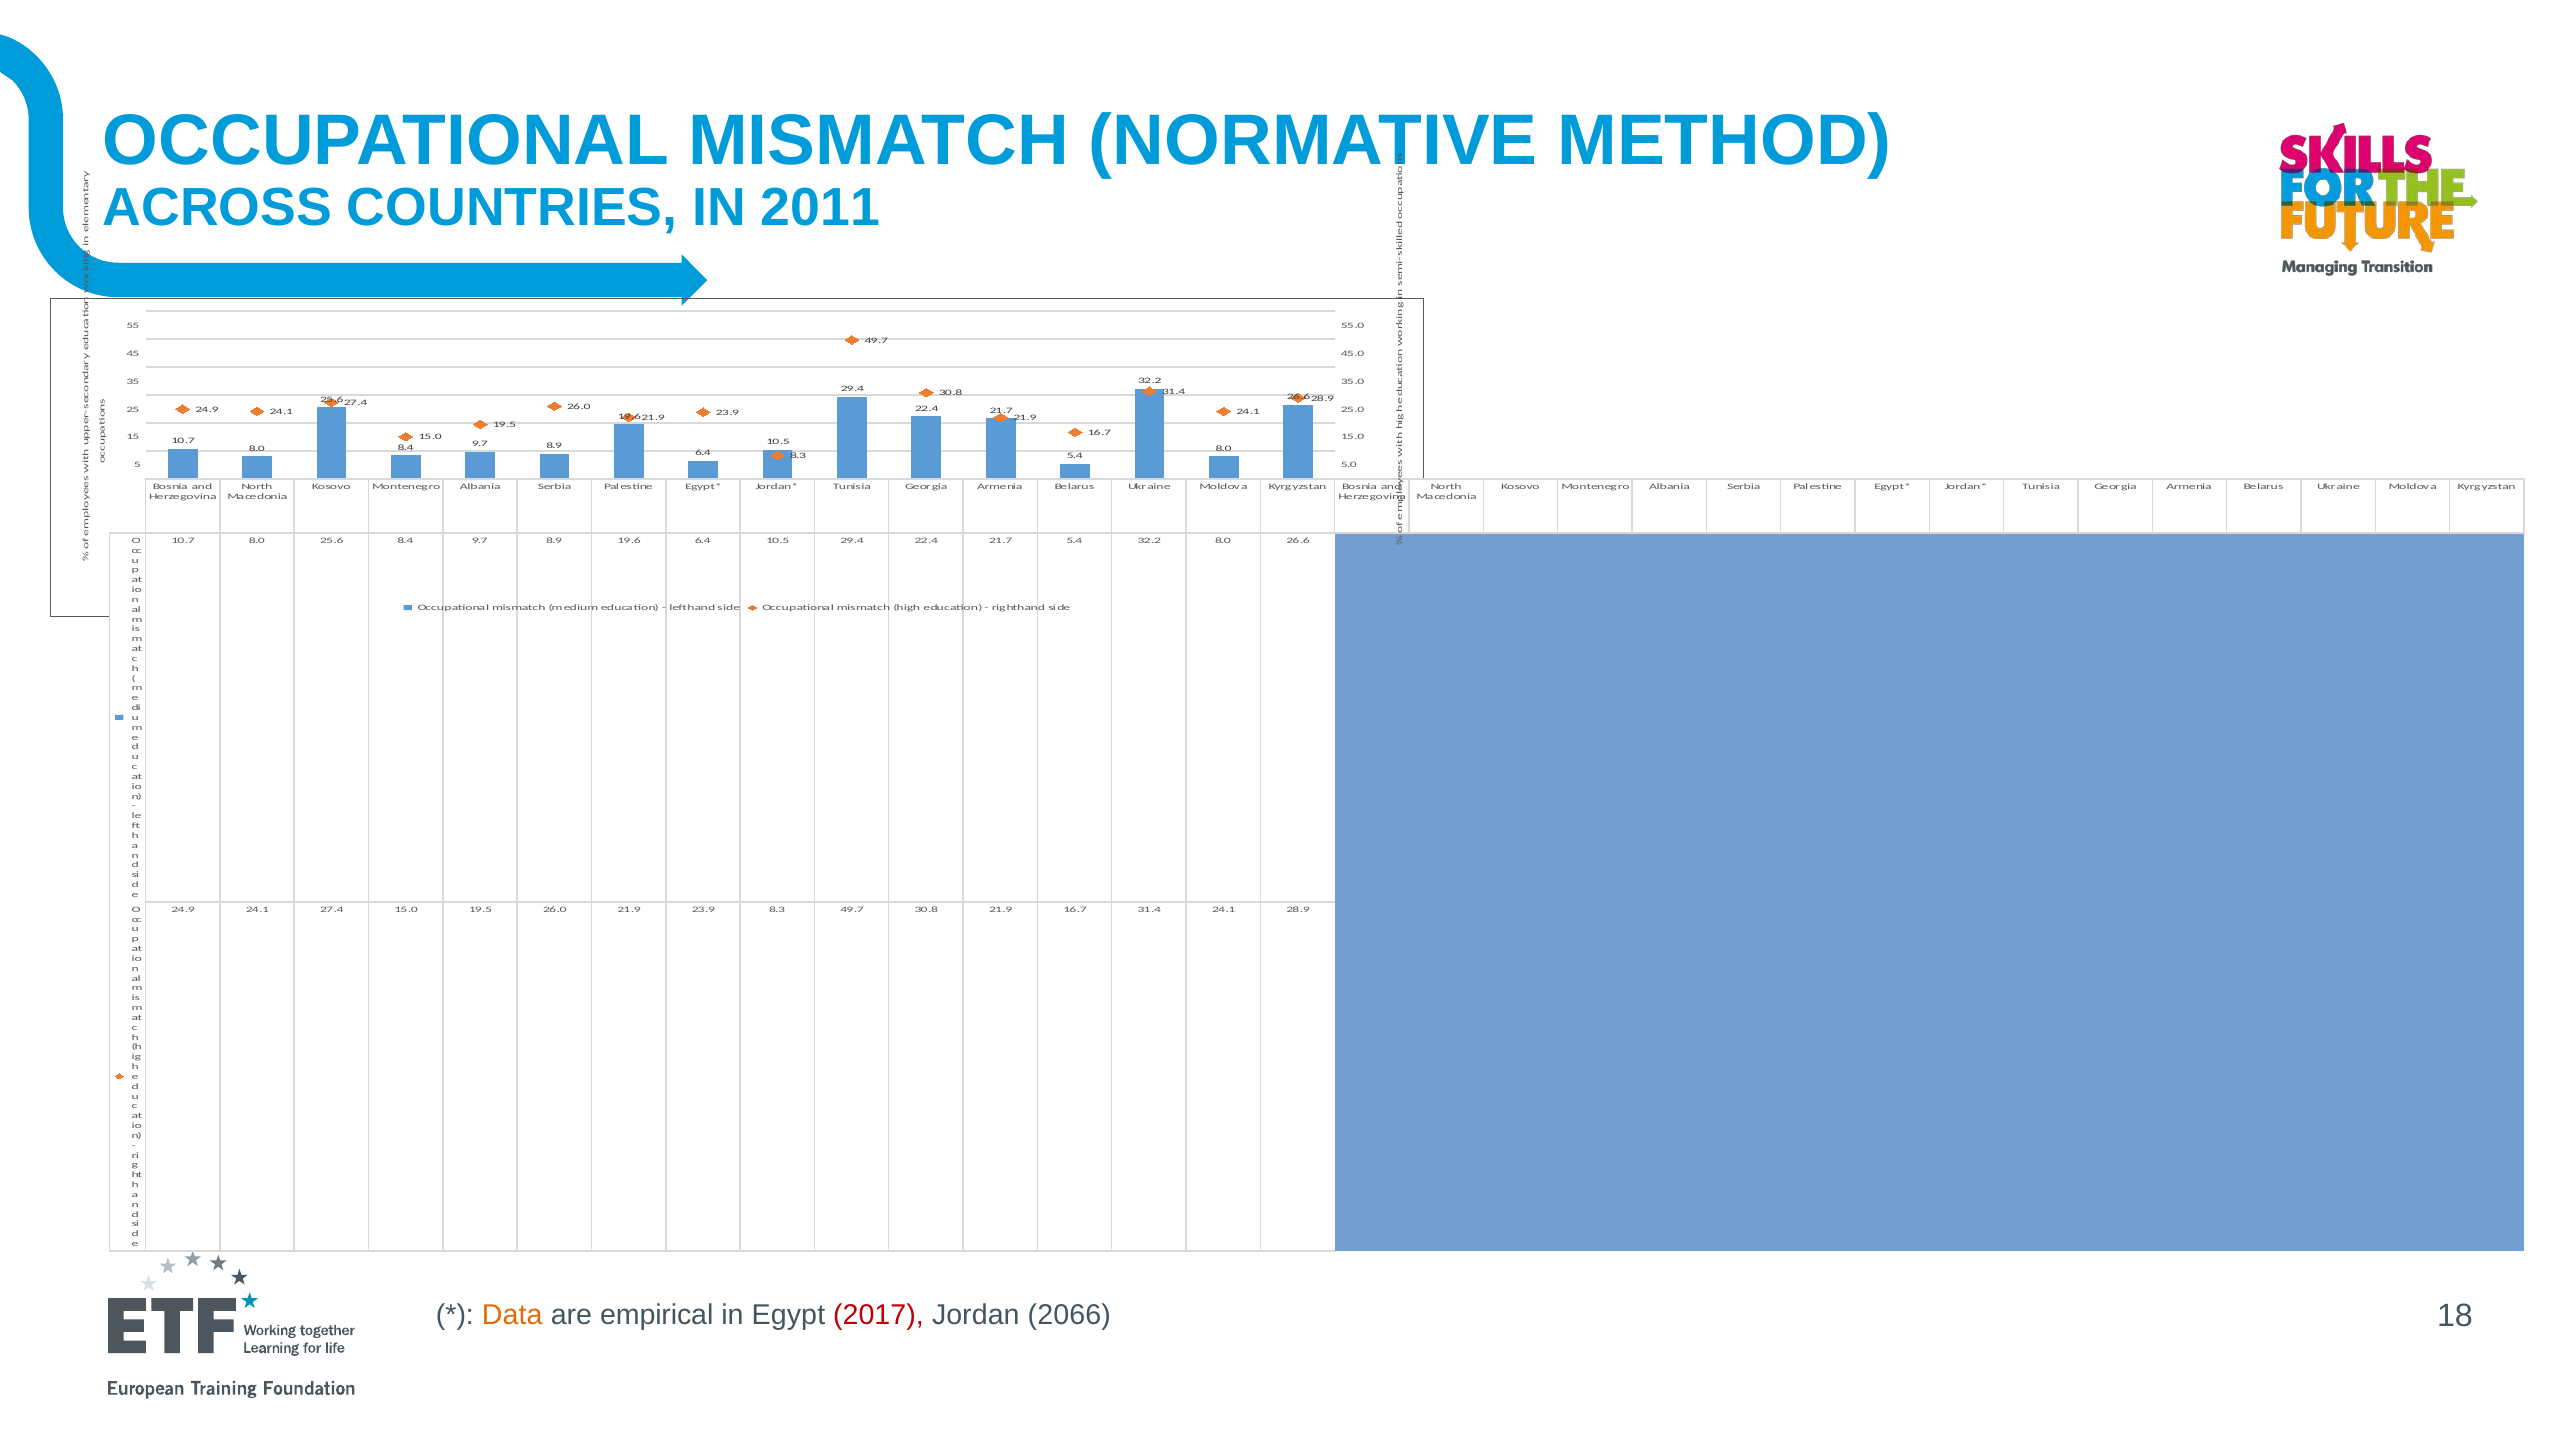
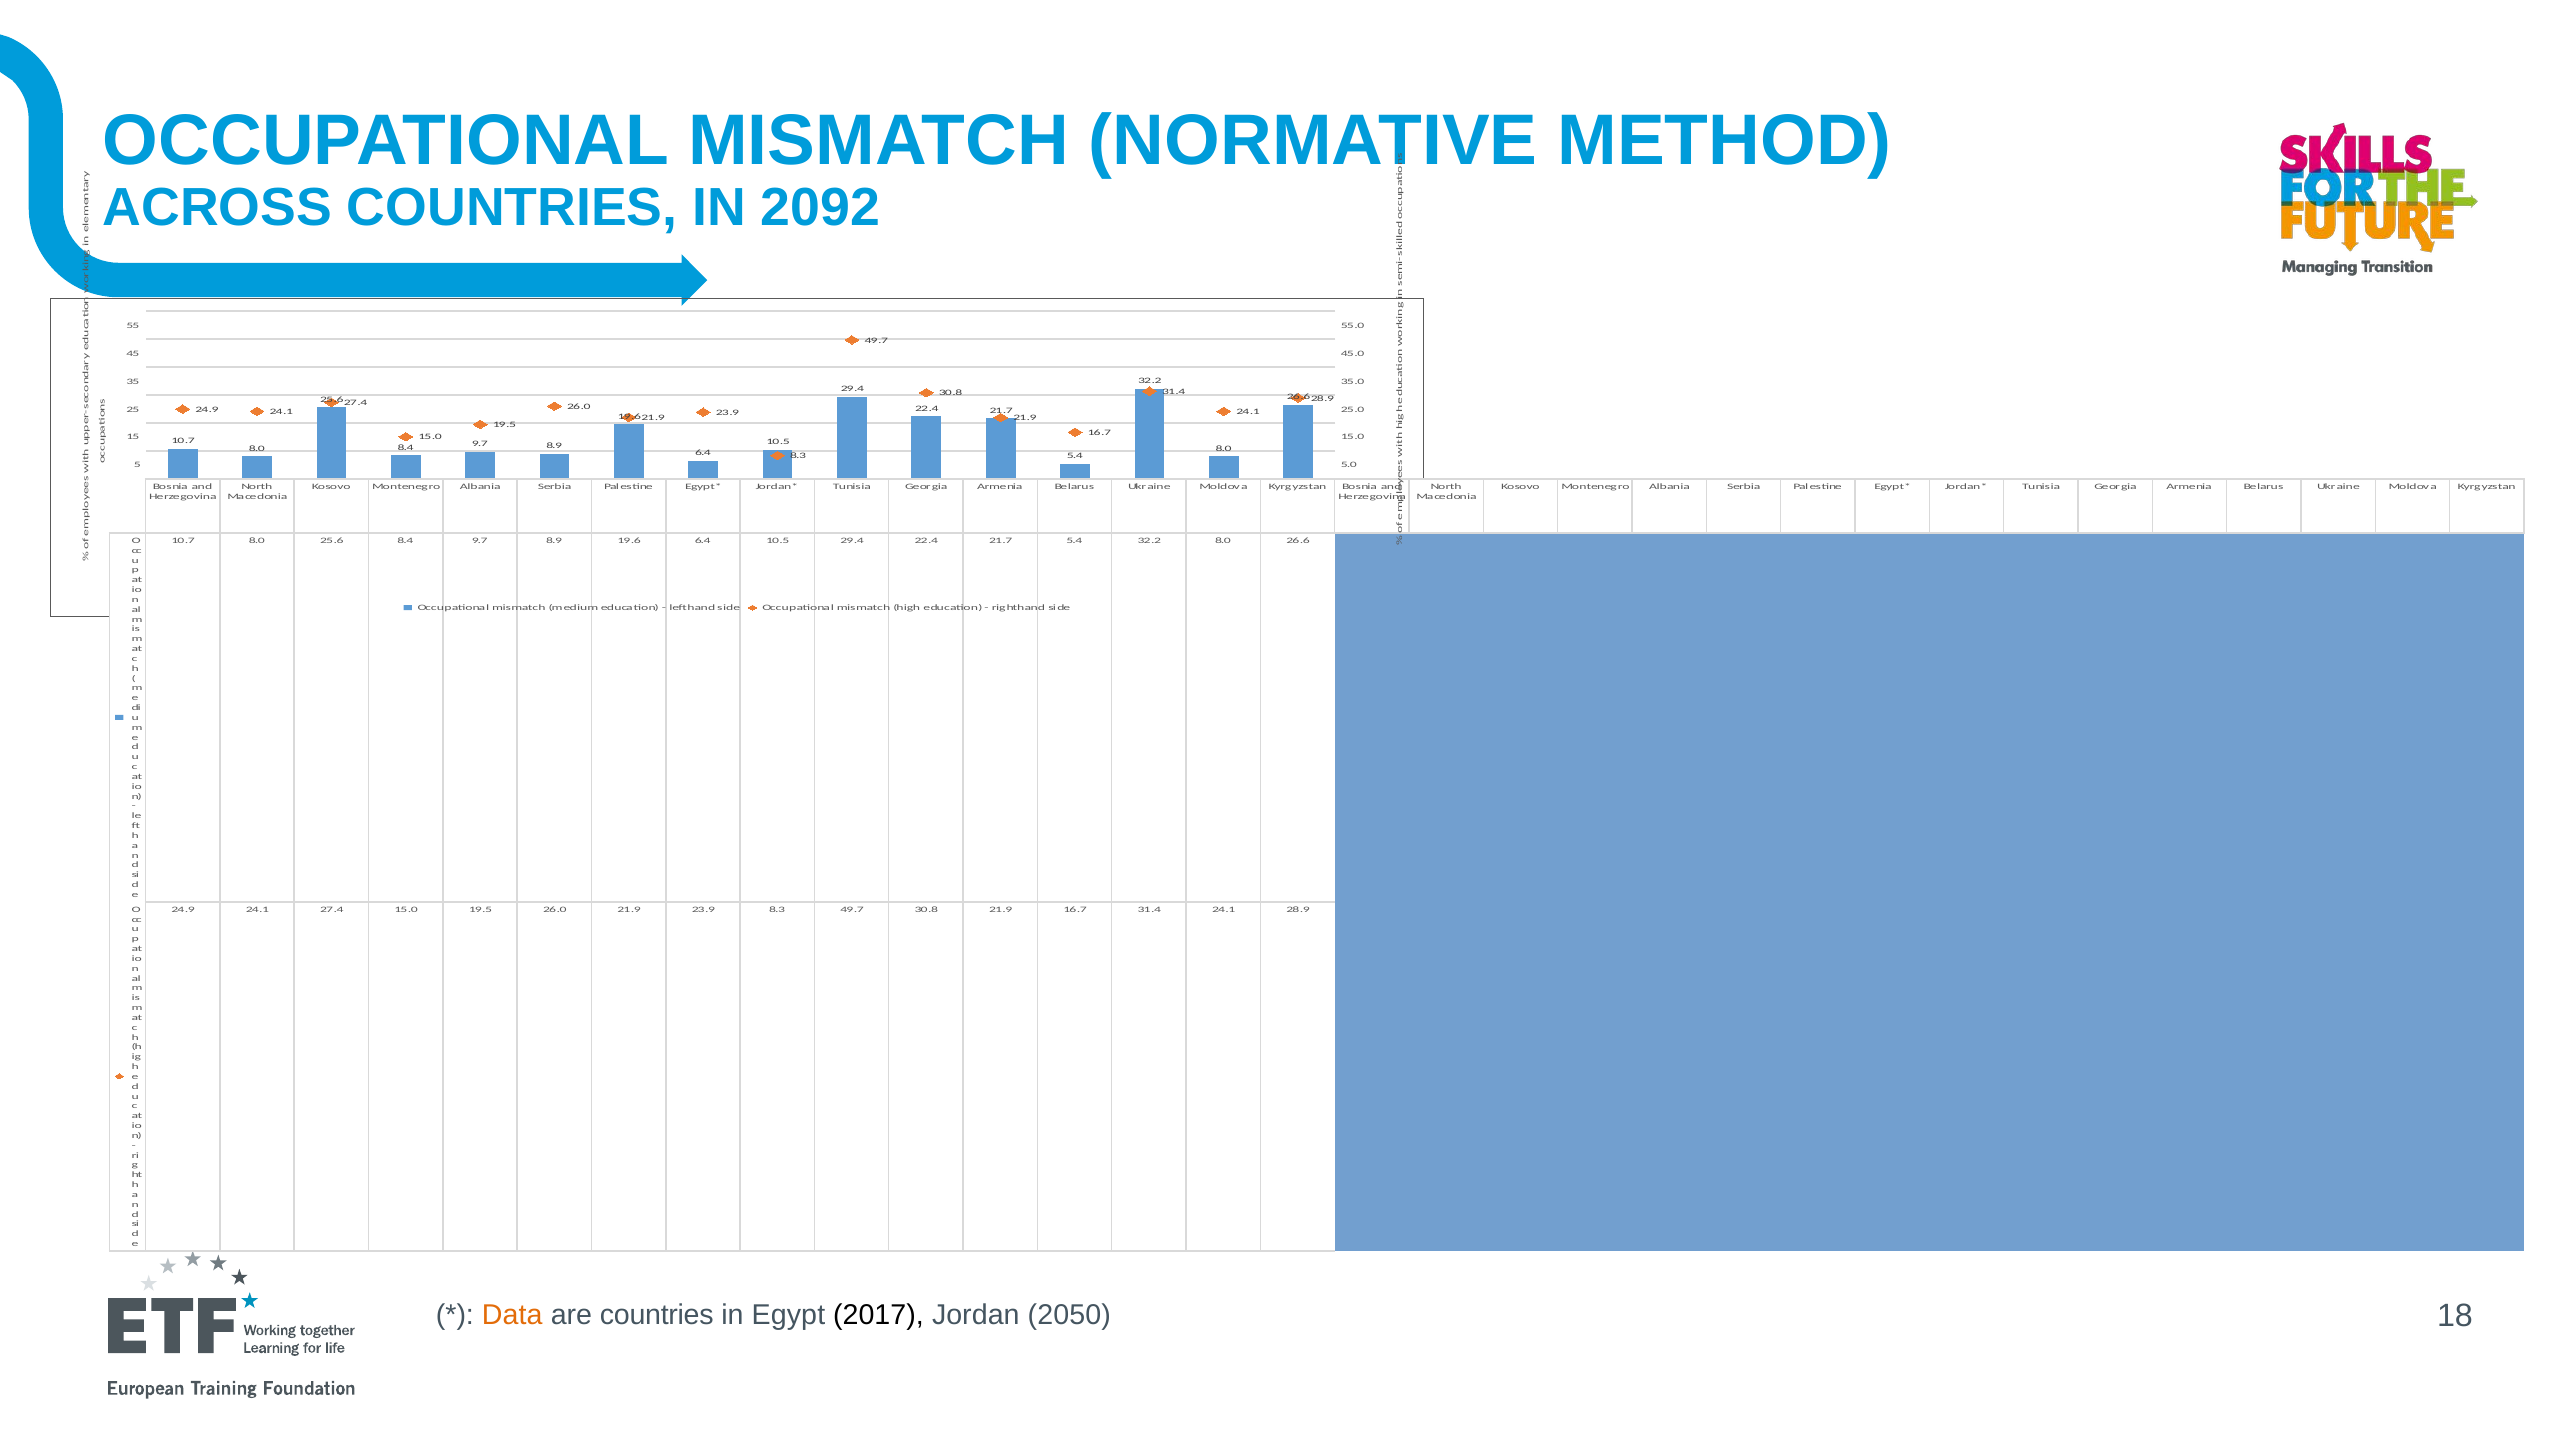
2011: 2011 -> 2092
are empirical: empirical -> countries
2017 colour: red -> black
2066: 2066 -> 2050
